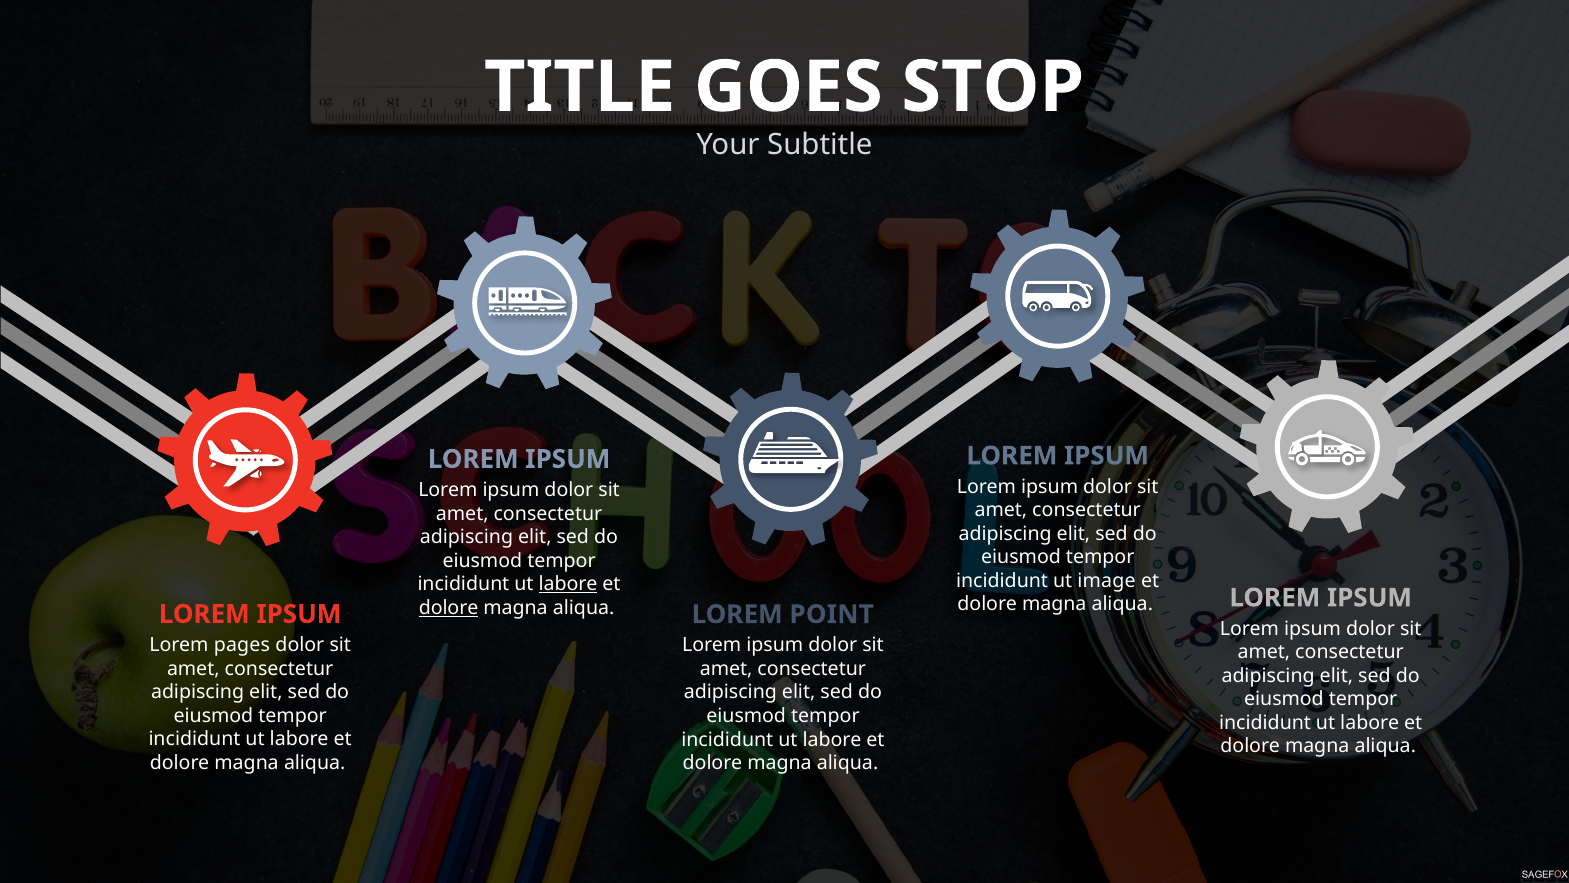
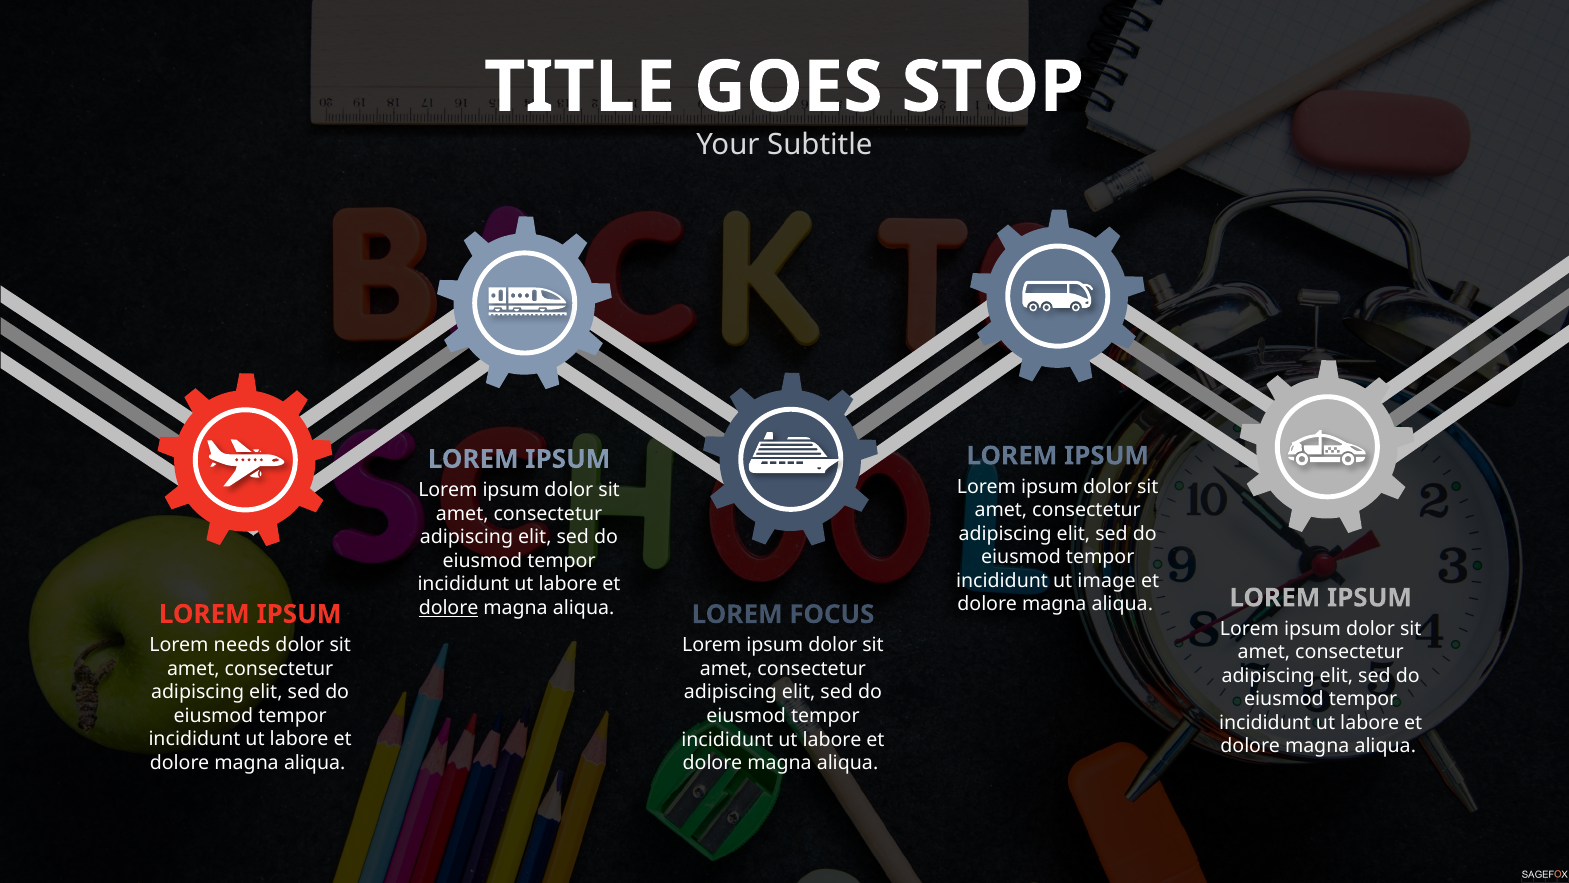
labore at (568, 584) underline: present -> none
POINT: POINT -> FOCUS
pages: pages -> needs
